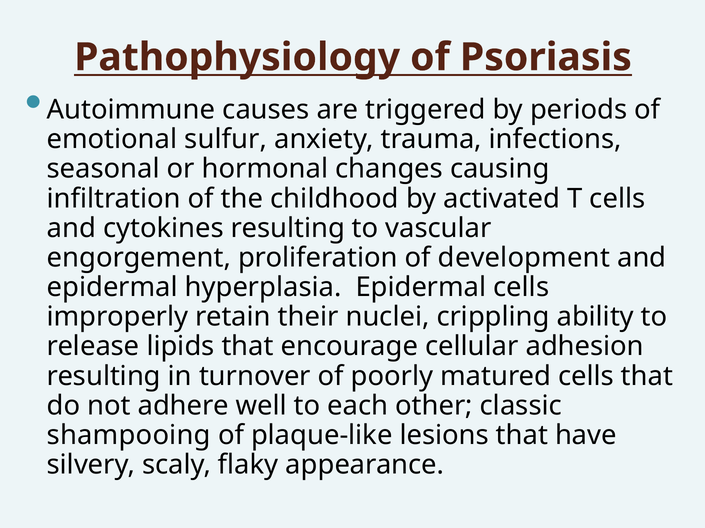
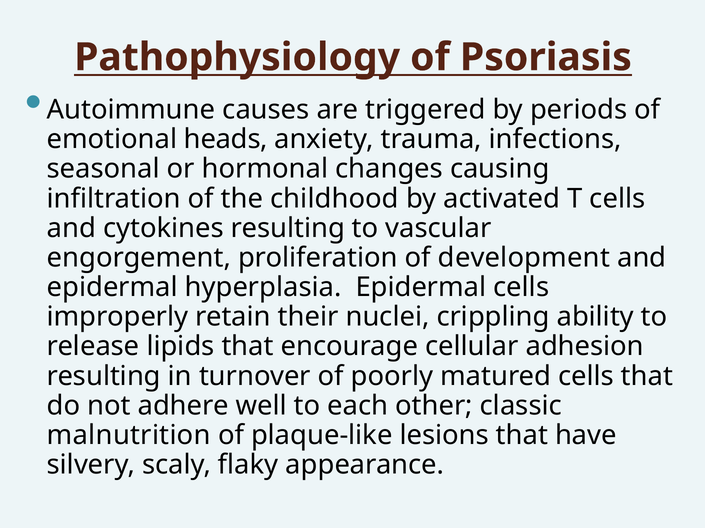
sulfur: sulfur -> heads
shampooing: shampooing -> malnutrition
